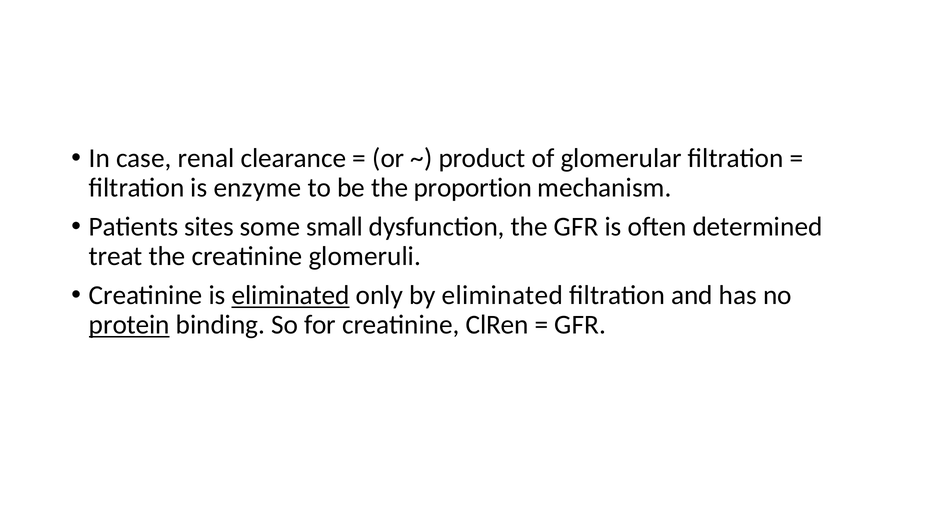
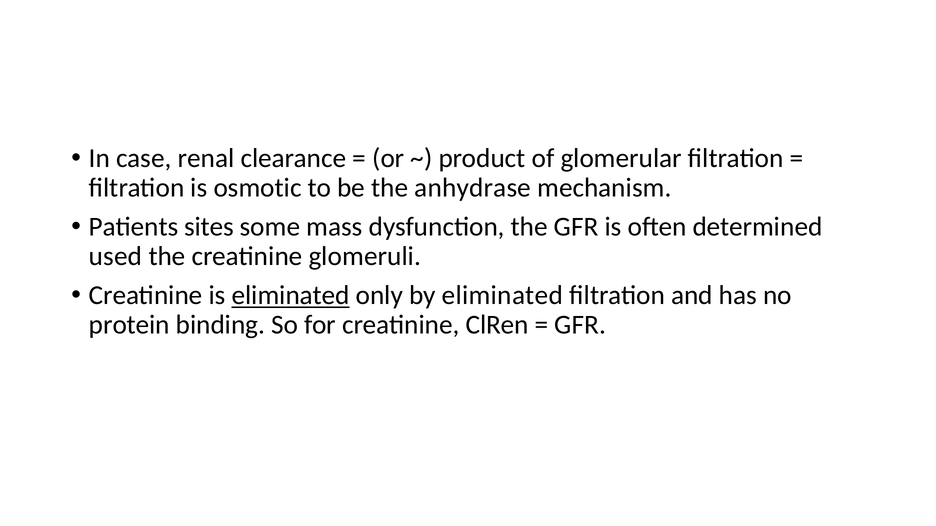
enzyme: enzyme -> osmotic
proportion: proportion -> anhydrase
small: small -> mass
treat: treat -> used
protein underline: present -> none
